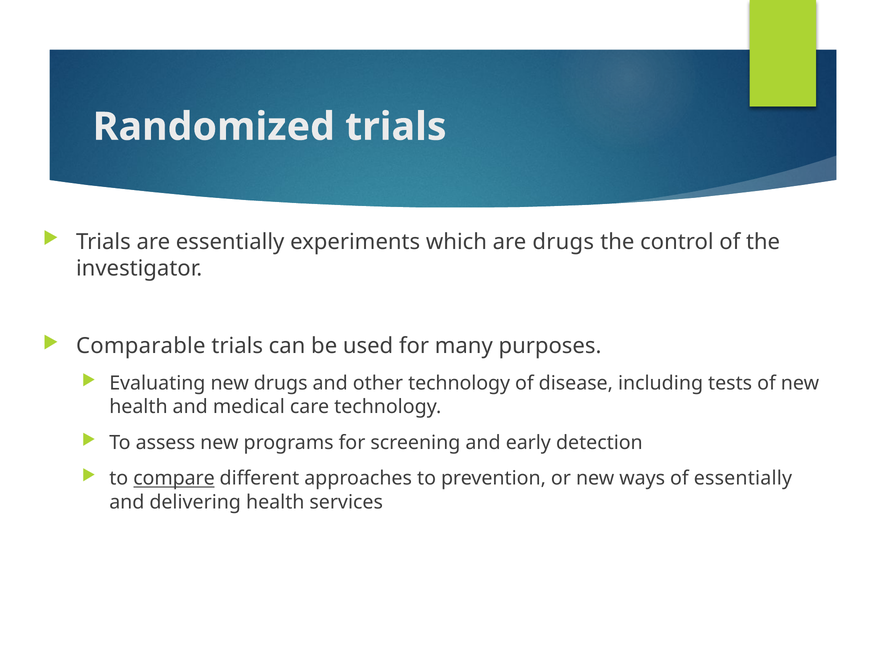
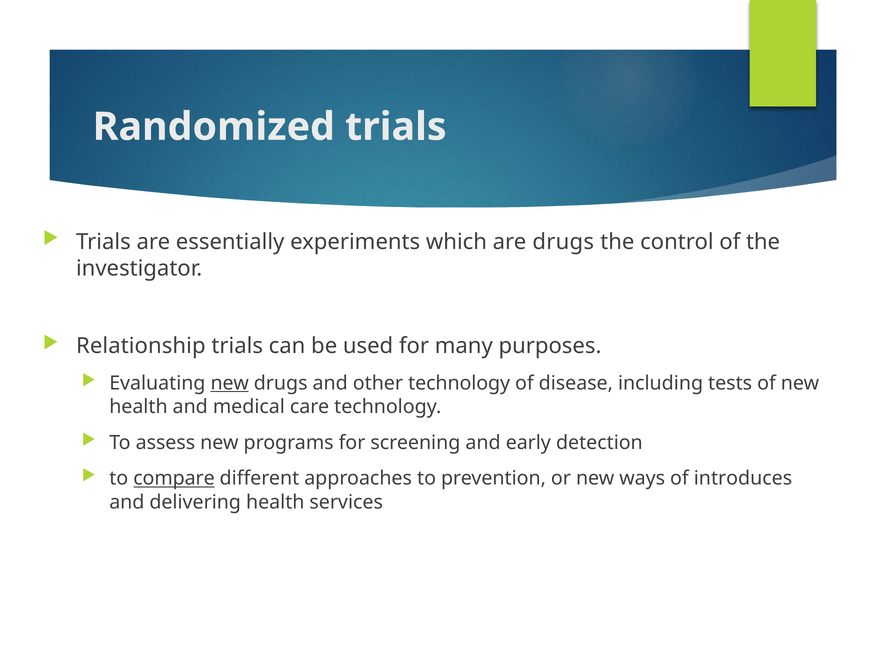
Comparable: Comparable -> Relationship
new at (230, 383) underline: none -> present
of essentially: essentially -> introduces
